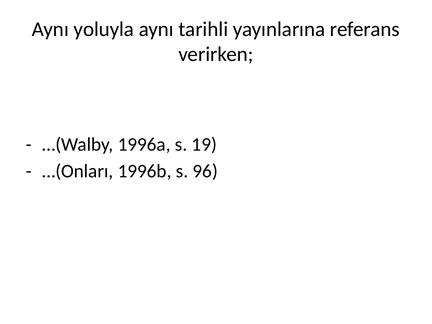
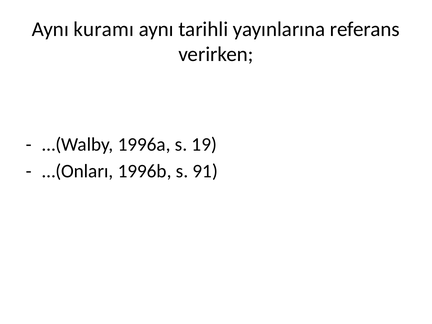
yoluyla: yoluyla -> kuramı
96: 96 -> 91
